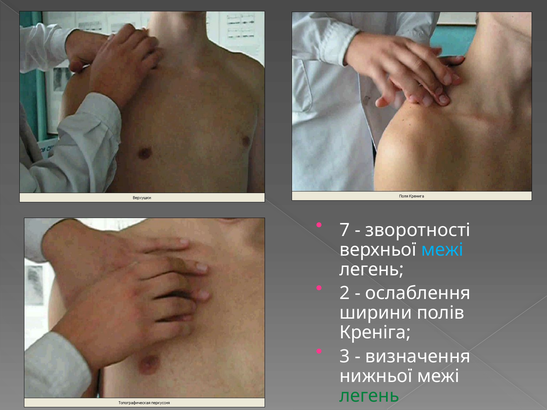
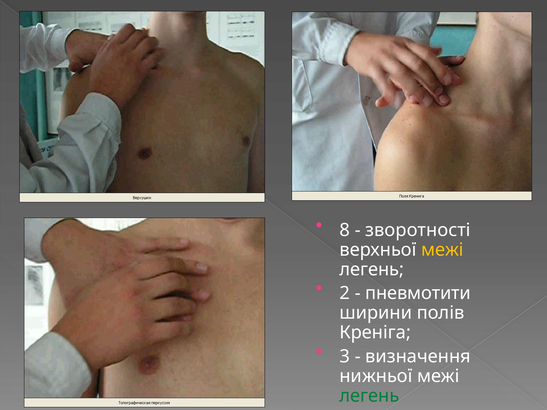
7: 7 -> 8
межі at (442, 250) colour: light blue -> yellow
ослаблення: ослаблення -> пневмотити
